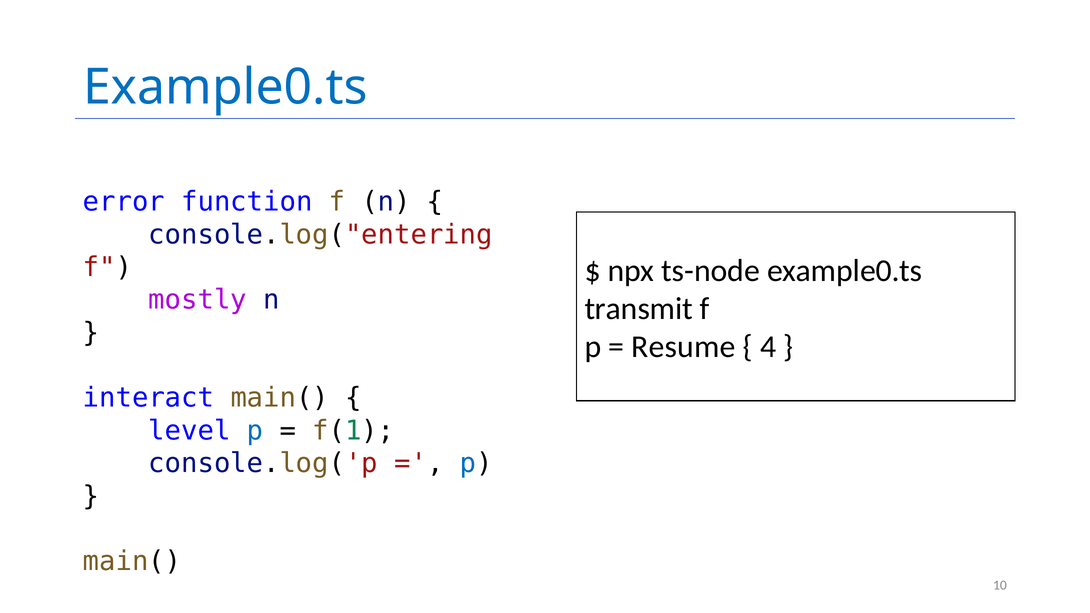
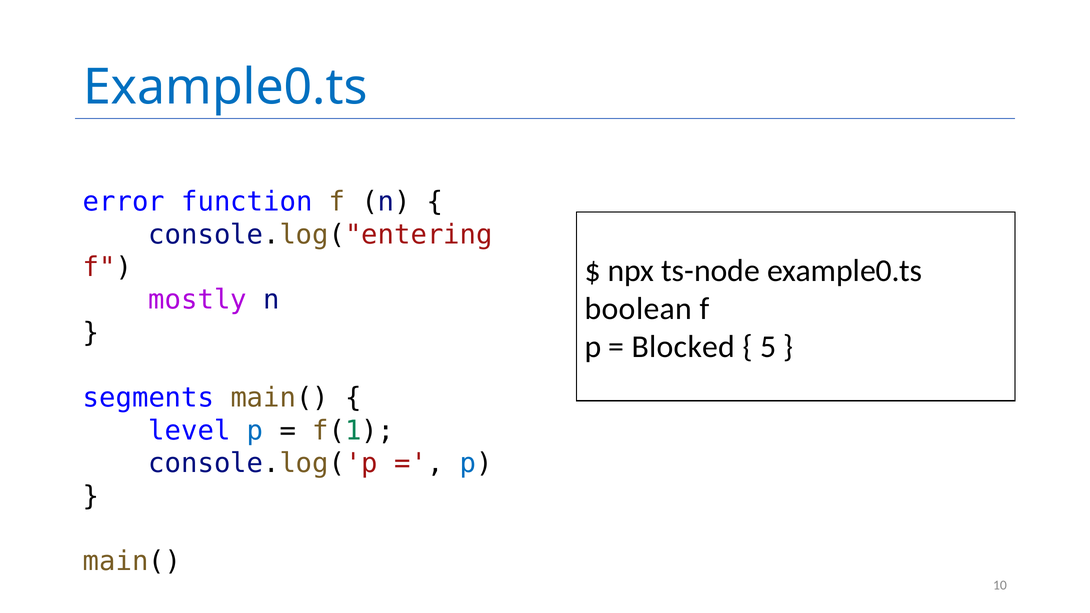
transmit: transmit -> boolean
Resume: Resume -> Blocked
4: 4 -> 5
interact: interact -> segments
